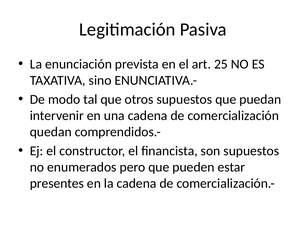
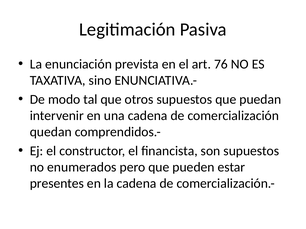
25: 25 -> 76
